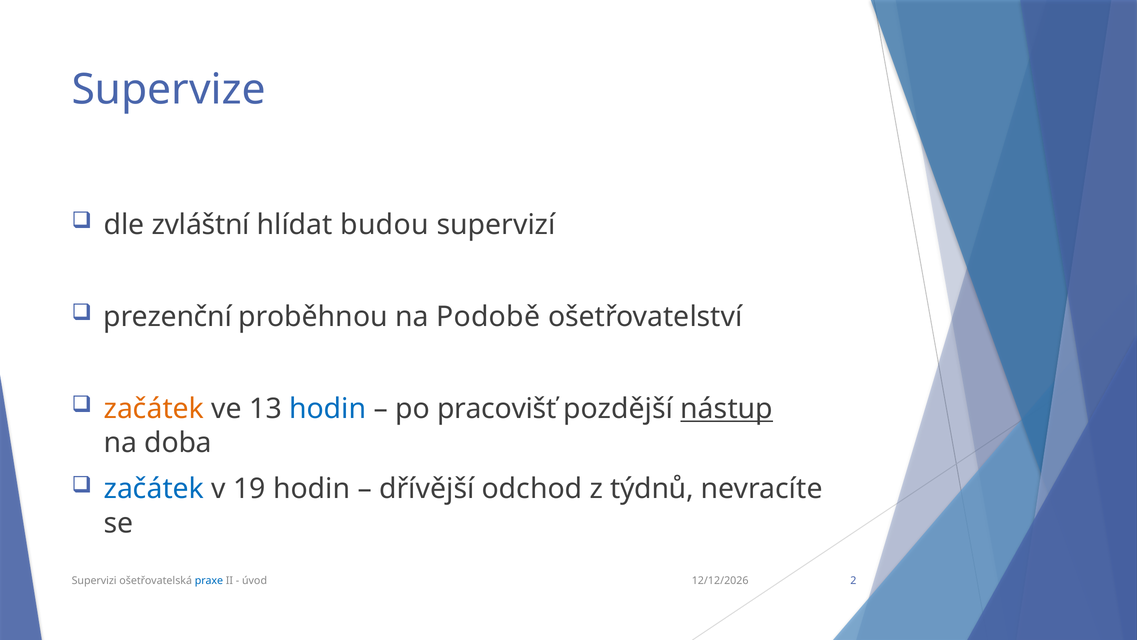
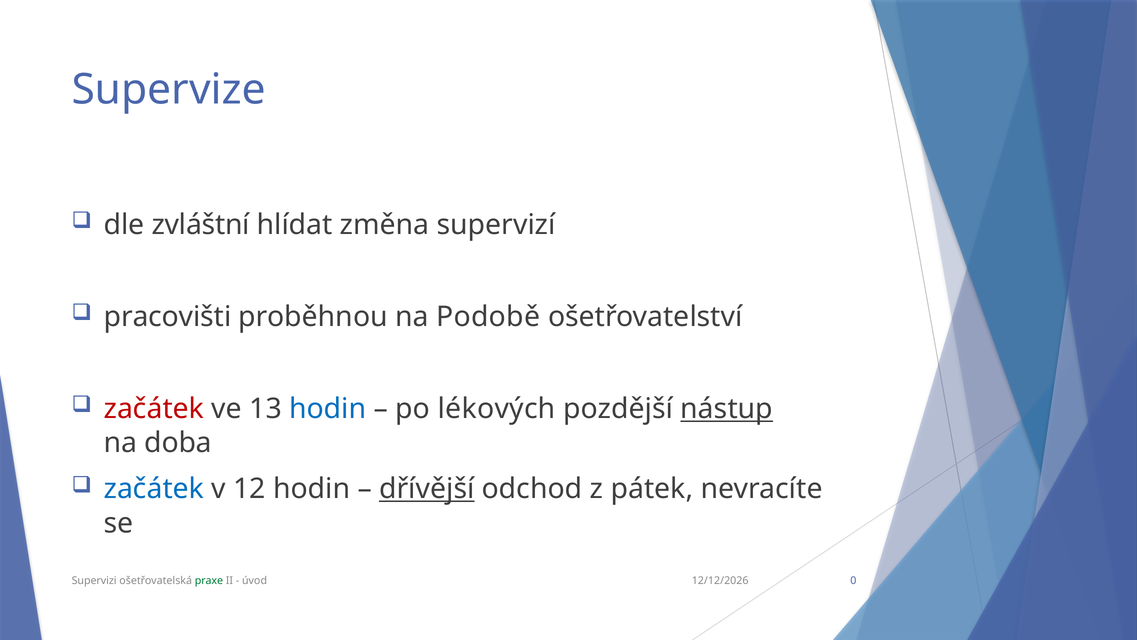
budou: budou -> změna
prezenční: prezenční -> pracovišti
začátek at (154, 409) colour: orange -> red
pracovišť: pracovišť -> lékových
19: 19 -> 12
dřívější underline: none -> present
týdnů: týdnů -> pátek
praxe colour: blue -> green
2: 2 -> 0
